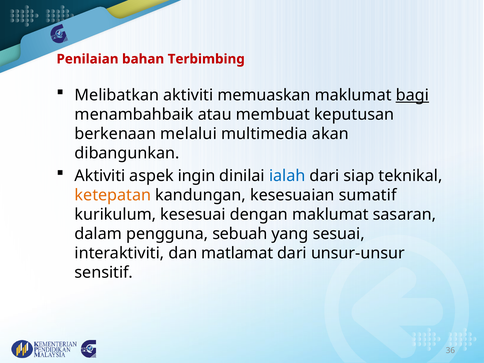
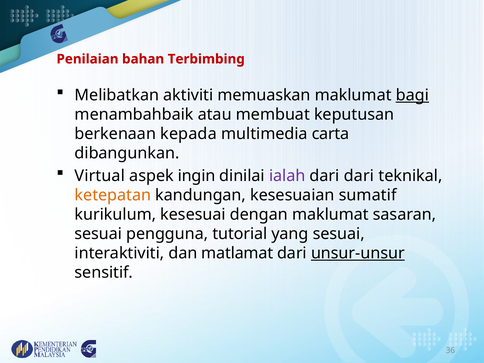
melalui: melalui -> kepada
akan: akan -> carta
Aktiviti at (100, 176): Aktiviti -> Virtual
ialah colour: blue -> purple
dari siap: siap -> dari
dalam at (98, 234): dalam -> sesuai
sebuah: sebuah -> tutorial
unsur-unsur underline: none -> present
